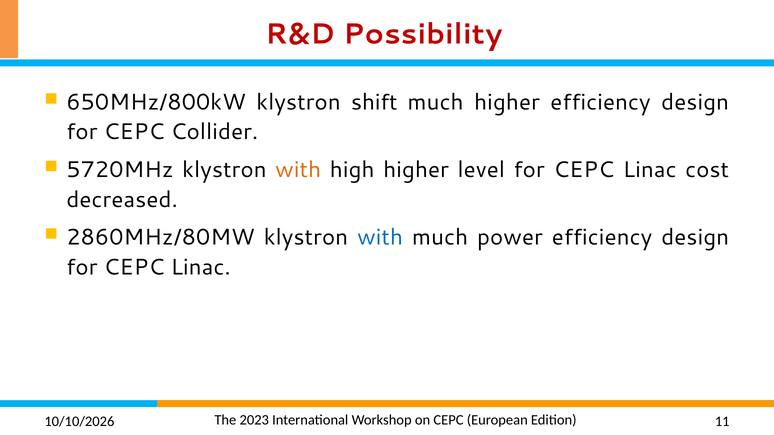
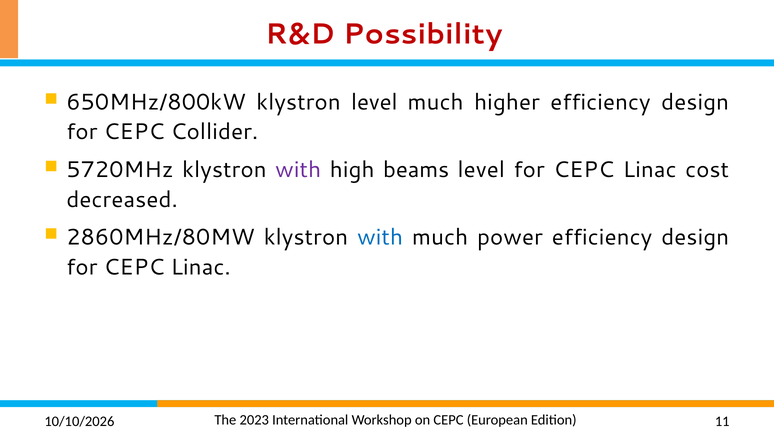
klystron shift: shift -> level
with at (298, 170) colour: orange -> purple
high higher: higher -> beams
